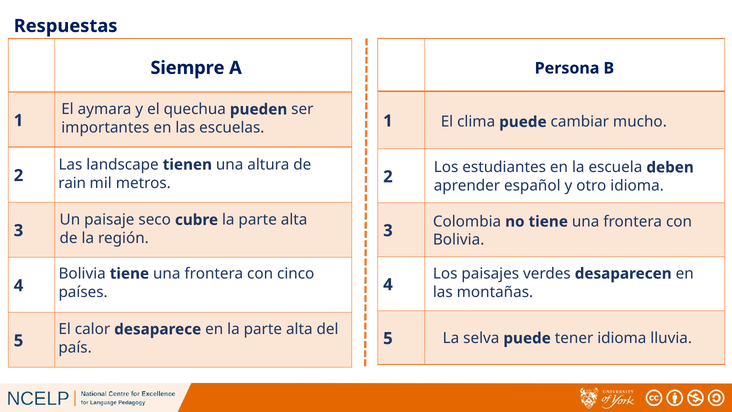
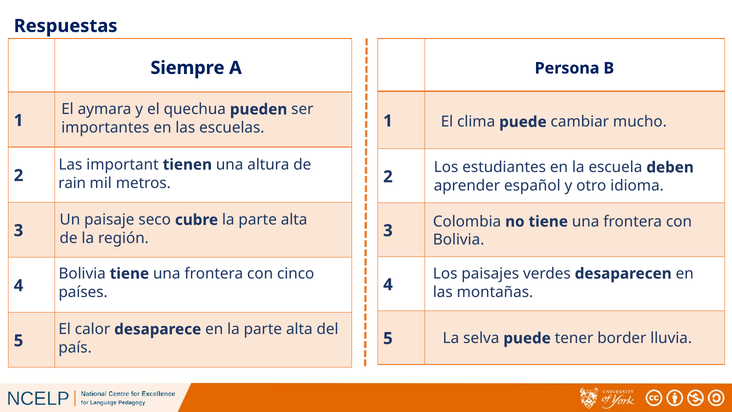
landscape: landscape -> important
tener idioma: idioma -> border
